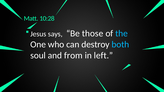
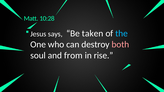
those: those -> taken
both colour: light blue -> pink
left: left -> rise
